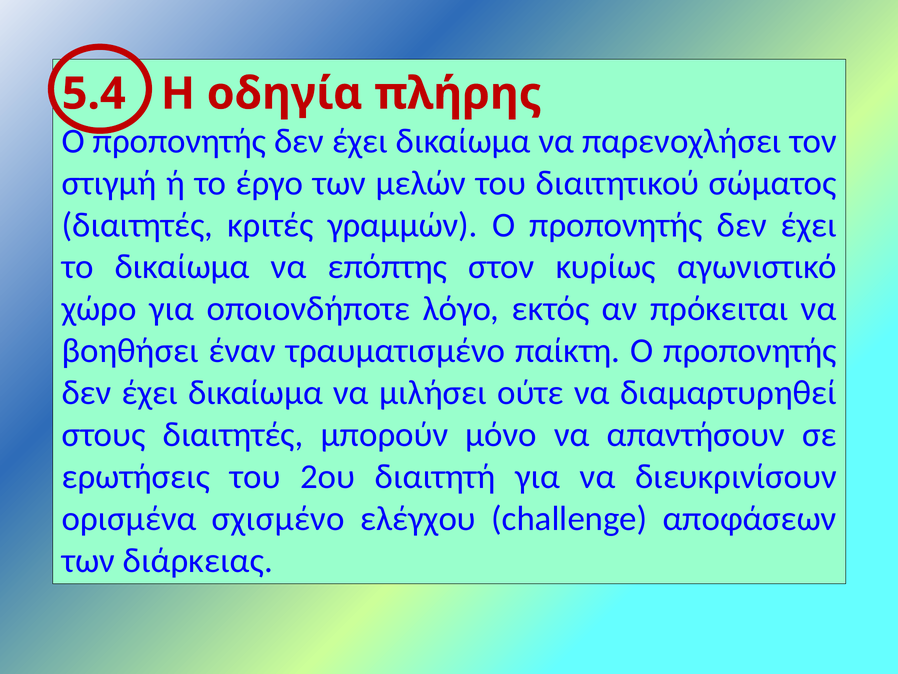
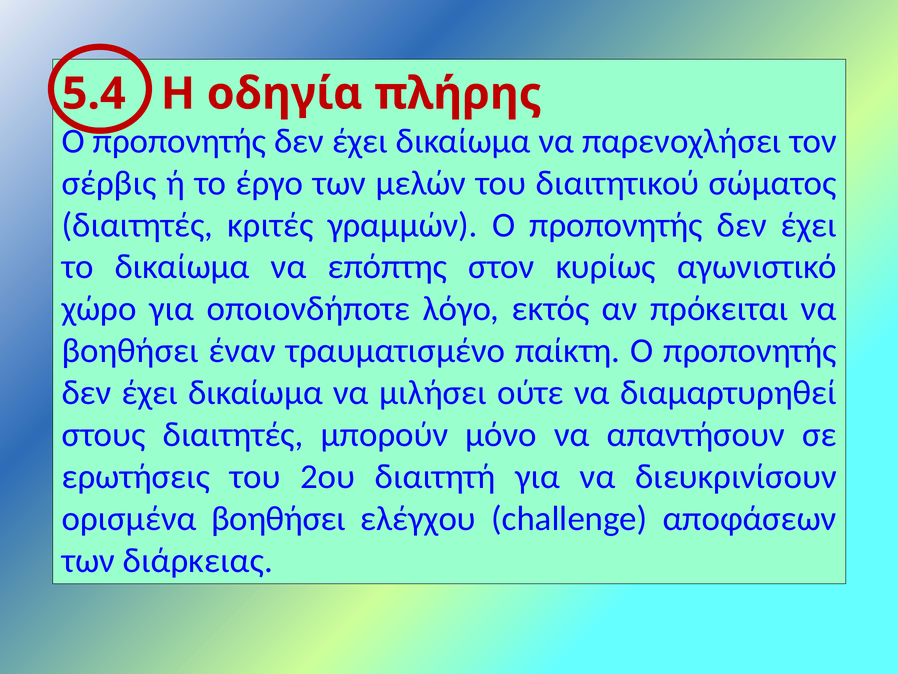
στιγμή: στιγμή -> σέρβις
ορισμένα σχισμένο: σχισμένο -> βοηθήσει
